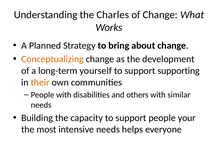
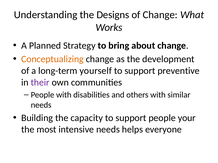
Charles: Charles -> Designs
supporting: supporting -> preventive
their colour: orange -> purple
